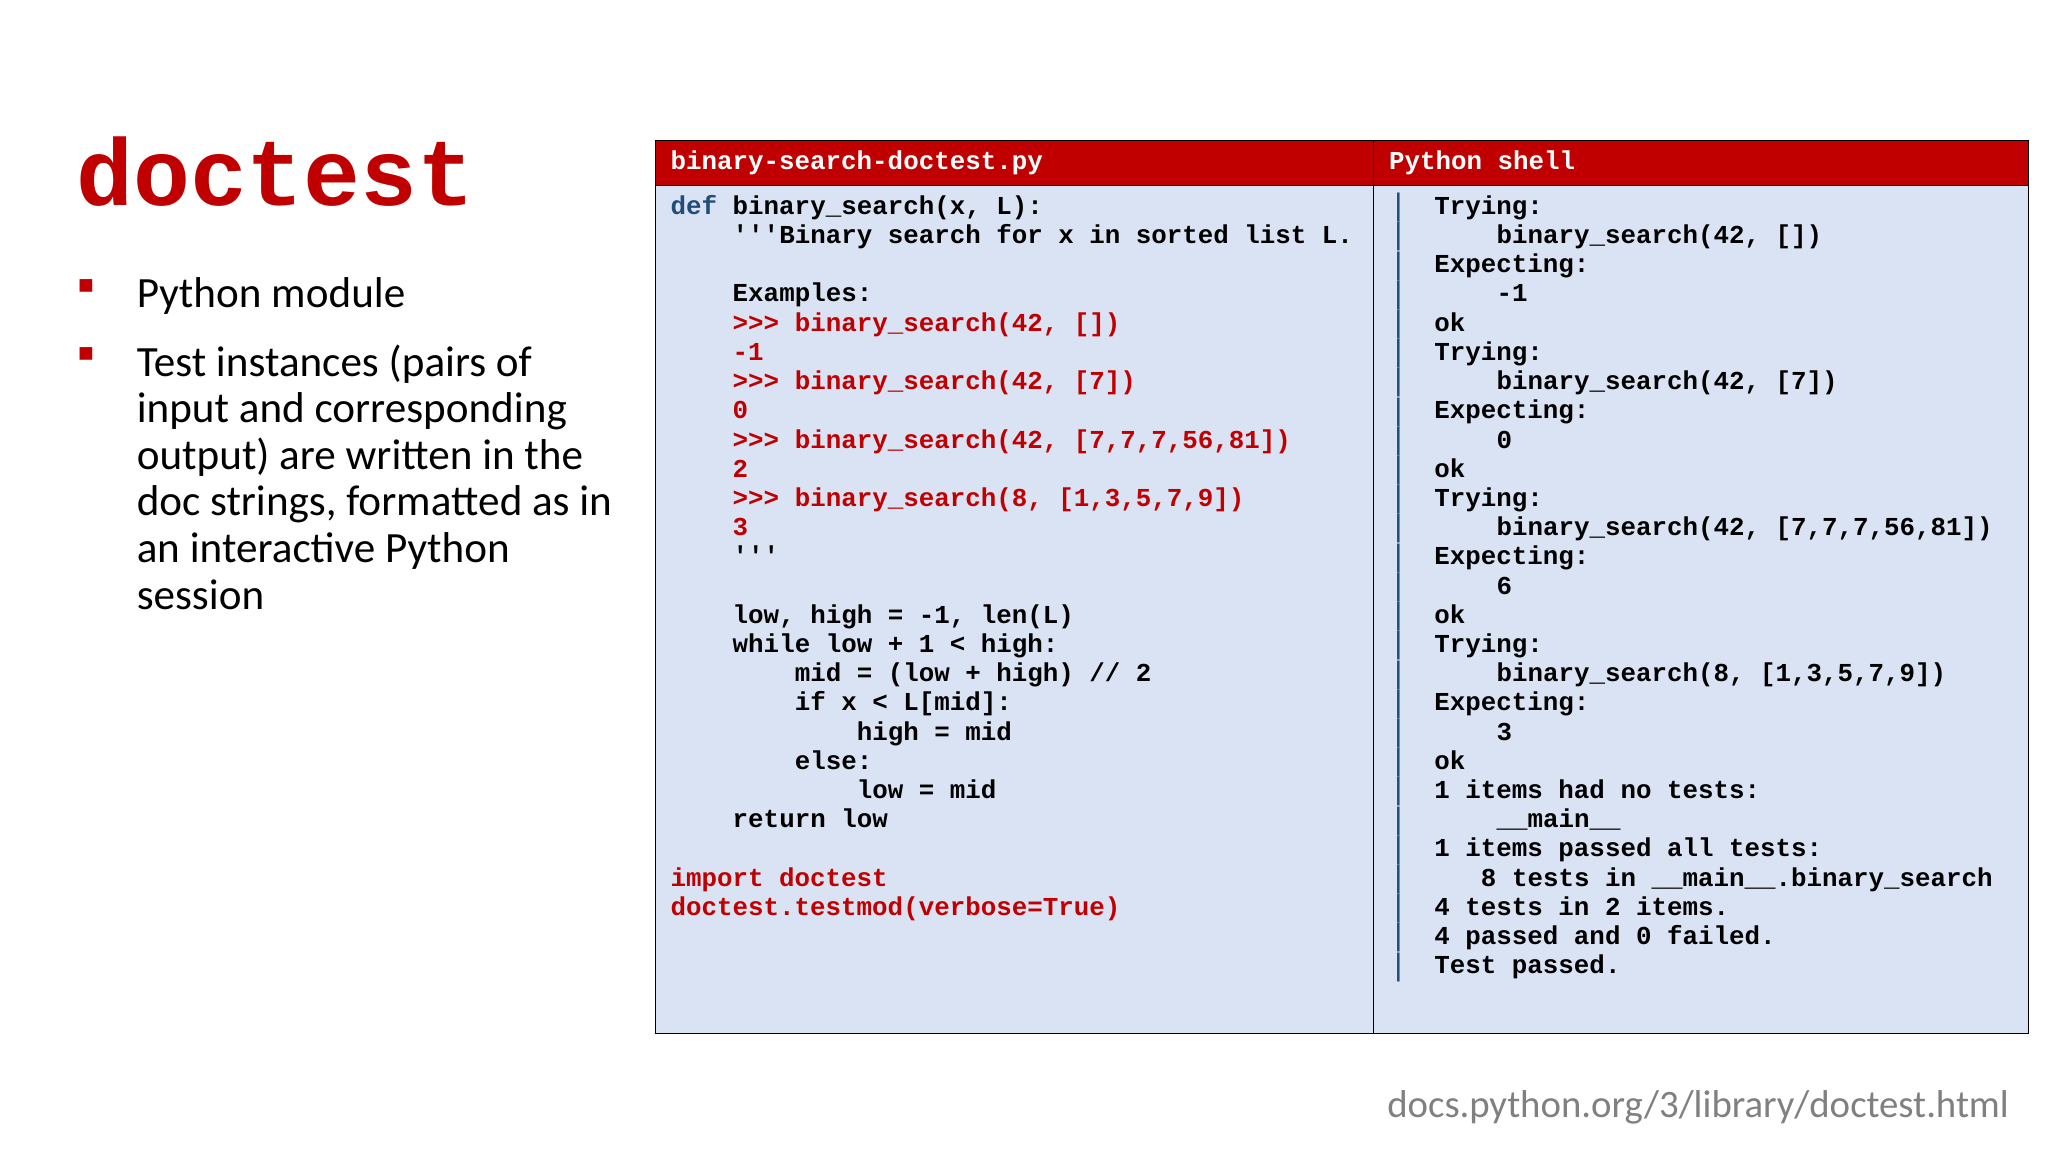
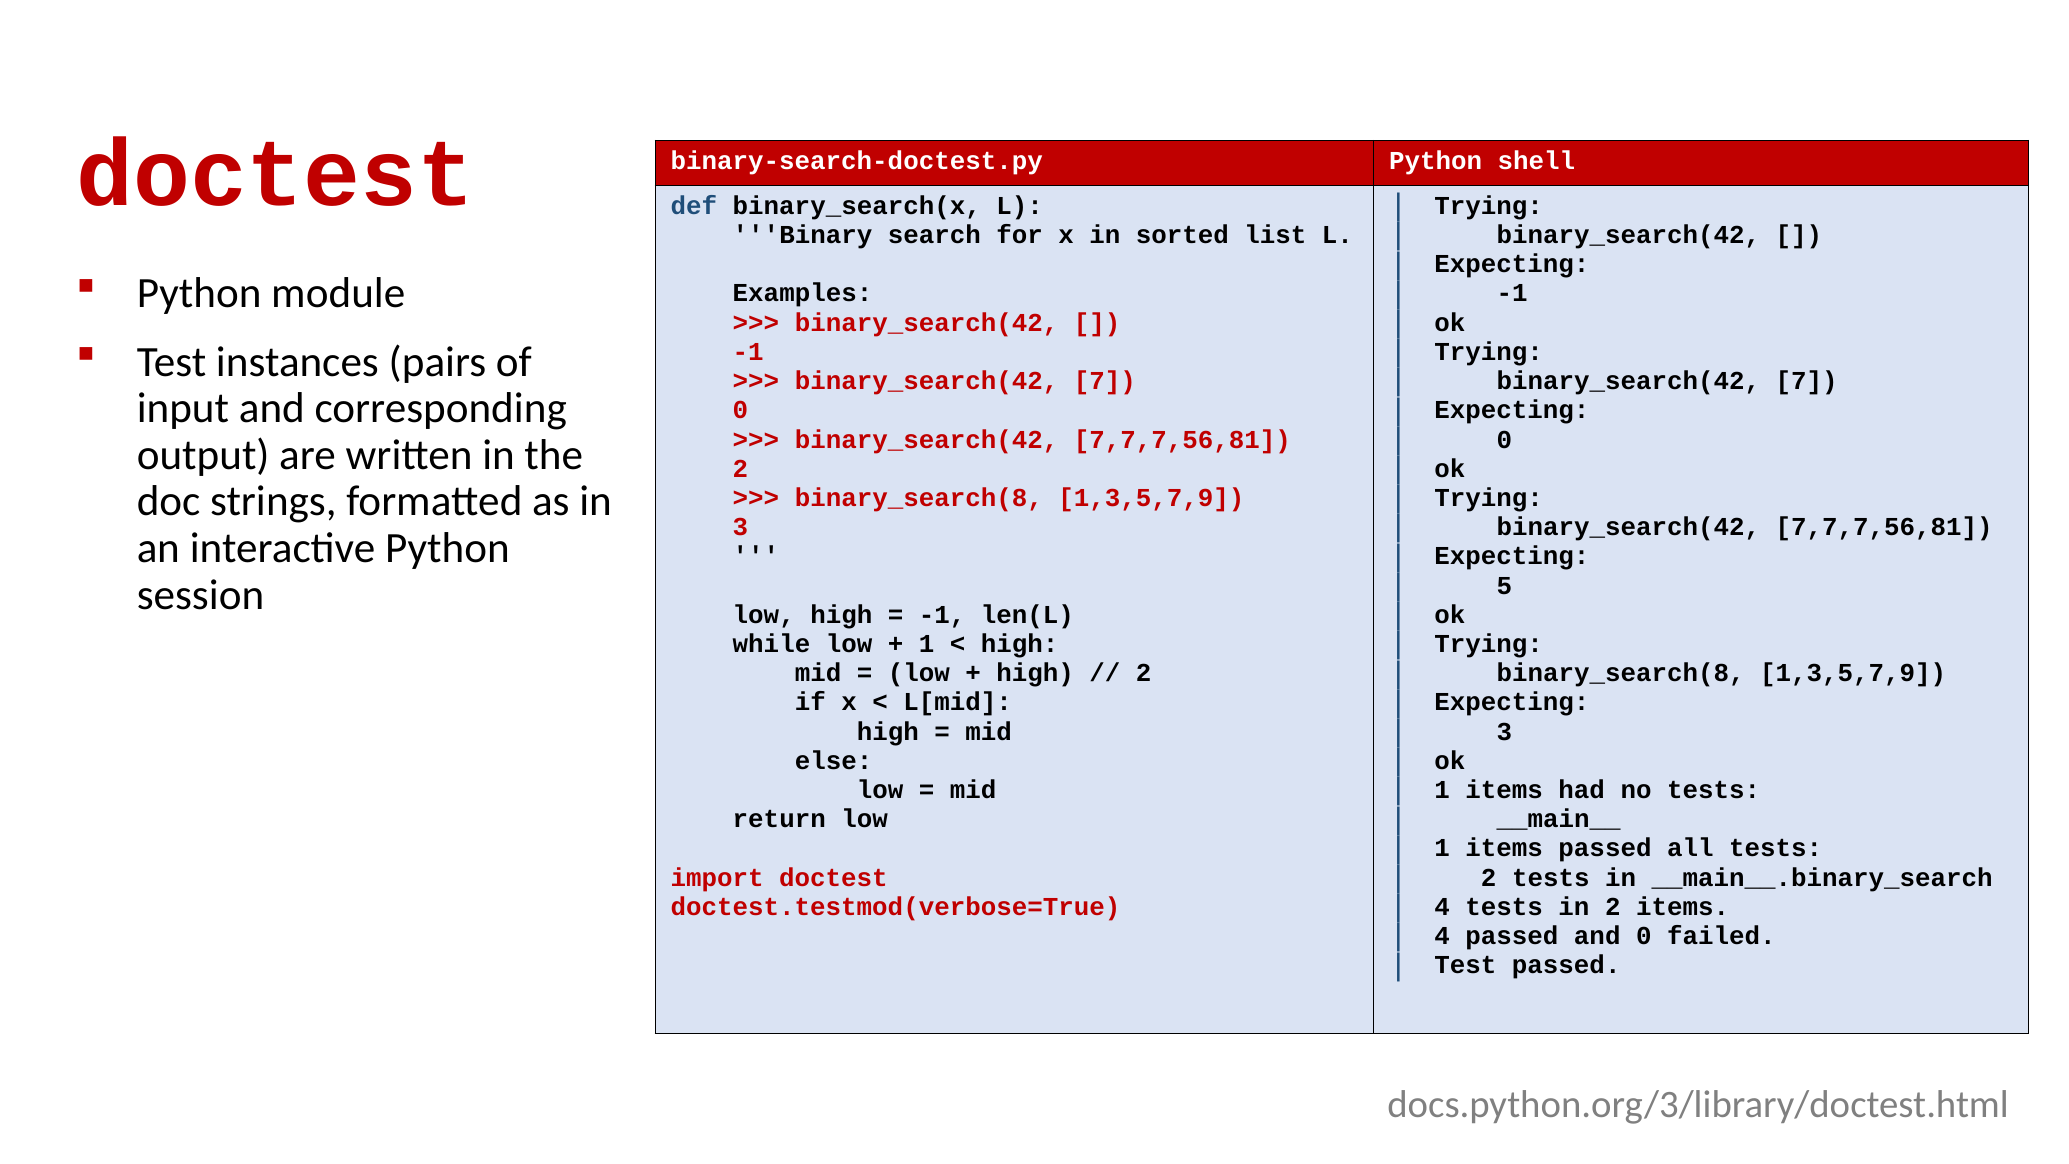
6: 6 -> 5
8 at (1489, 877): 8 -> 2
